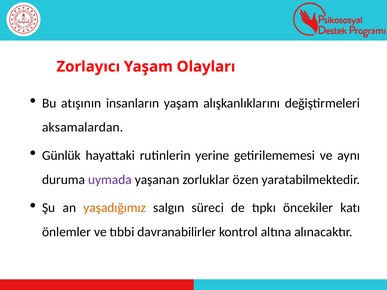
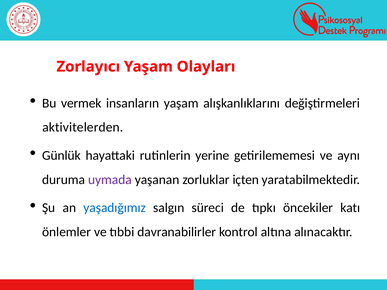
atışının: atışının -> vermek
aksamalardan: aksamalardan -> aktivitelerden
özen: özen -> içten
yaşadığımız colour: orange -> blue
